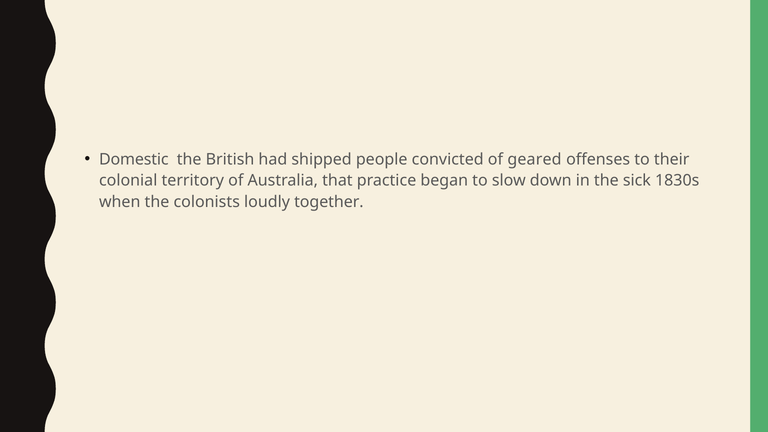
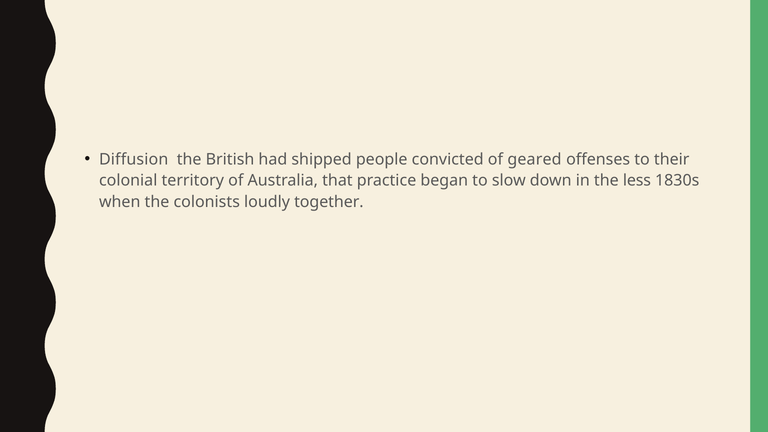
Domestic: Domestic -> Diffusion
sick: sick -> less
